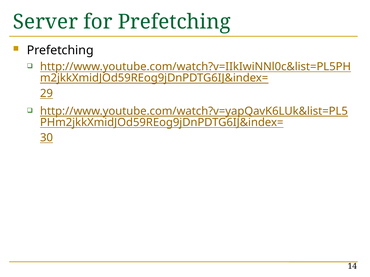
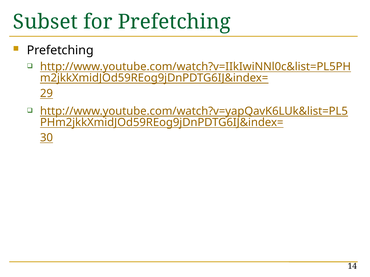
Server: Server -> Subset
